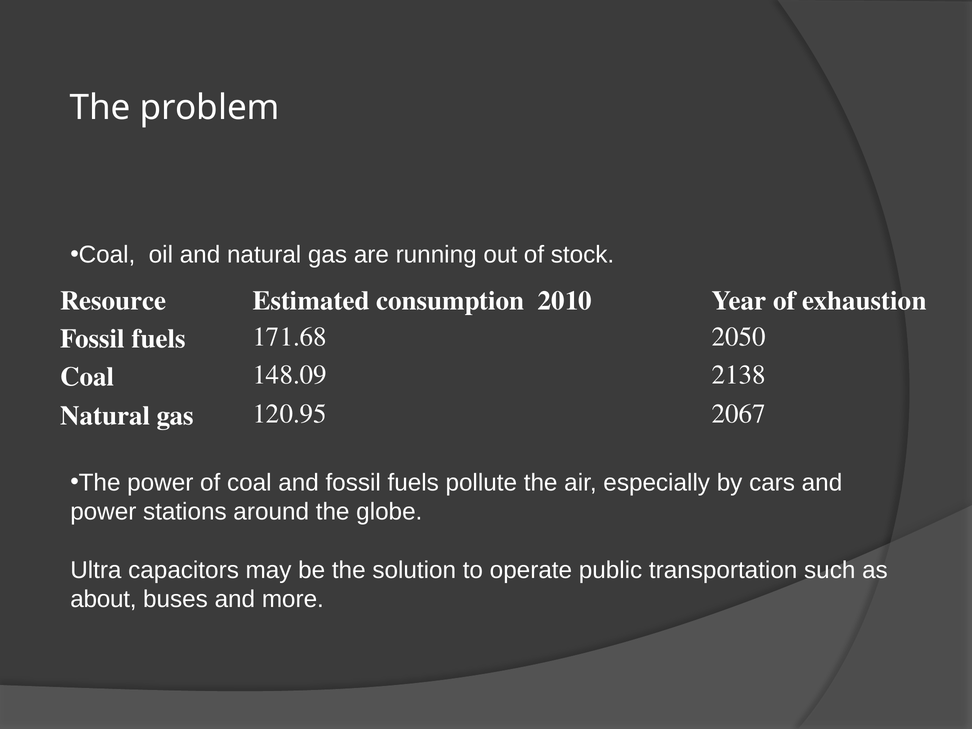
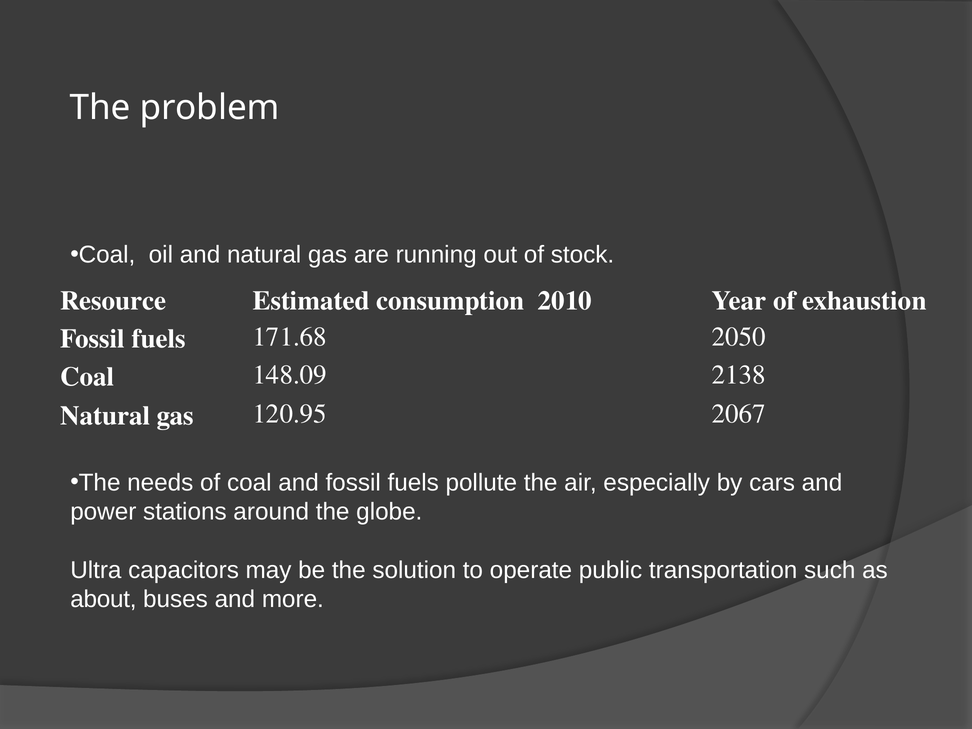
The power: power -> needs
